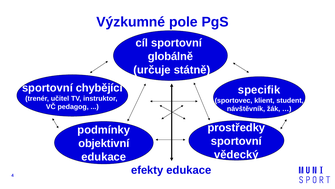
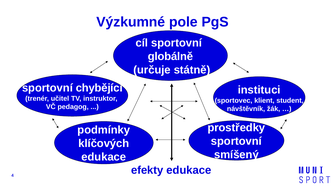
specifik: specifik -> instituci
objektivní: objektivní -> klíčových
vědecký: vědecký -> smíšený
